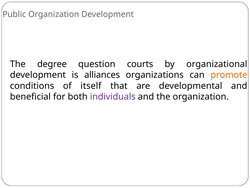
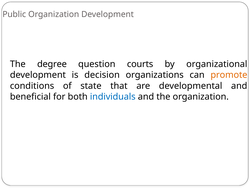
alliances: alliances -> decision
itself: itself -> state
individuals colour: purple -> blue
